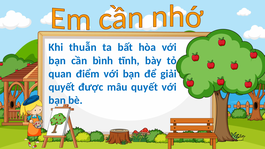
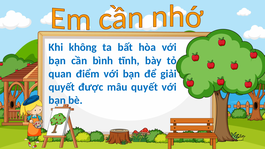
thuẫn: thuẫn -> không
